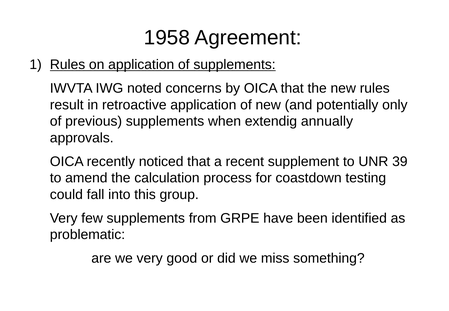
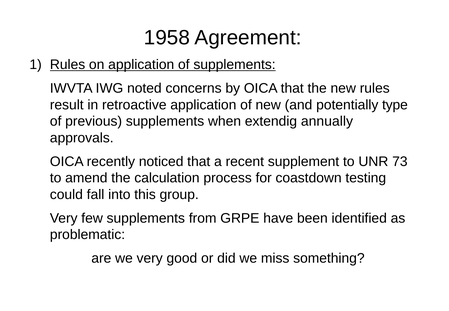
only: only -> type
39: 39 -> 73
